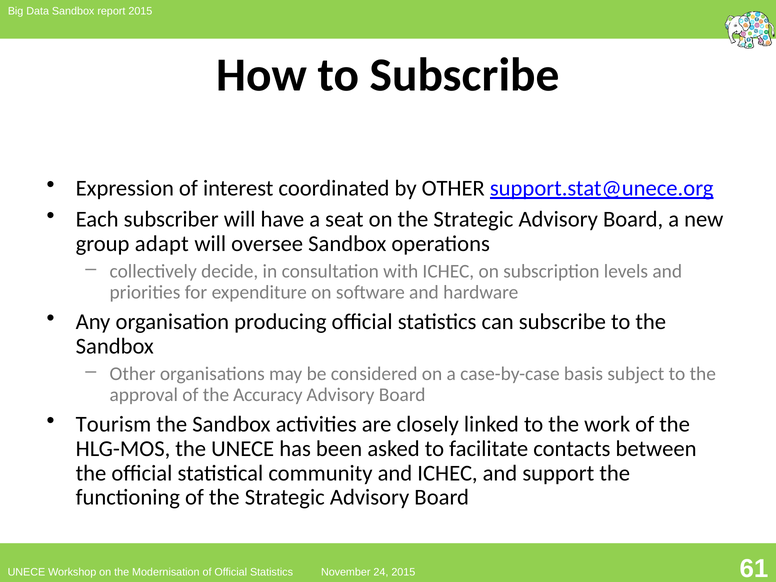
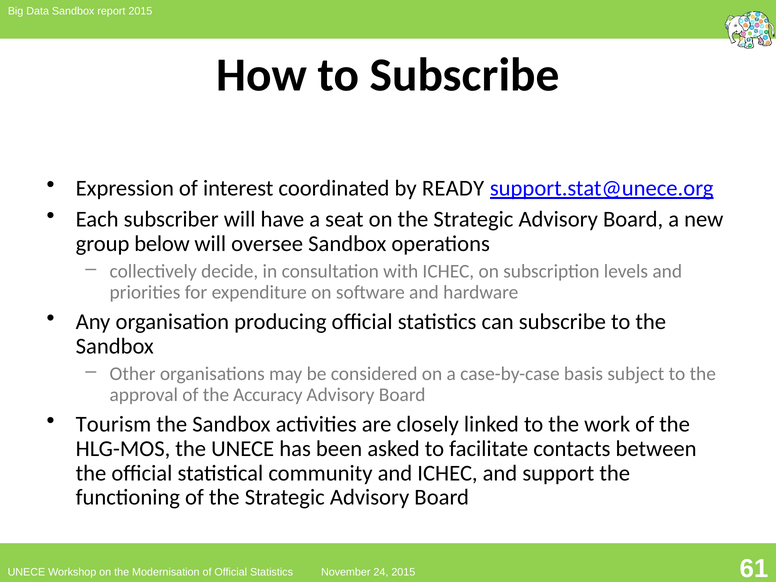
by OTHER: OTHER -> READY
adapt: adapt -> below
